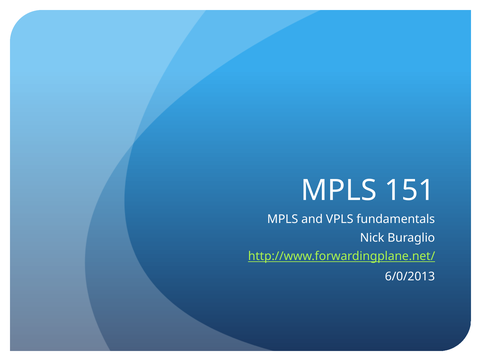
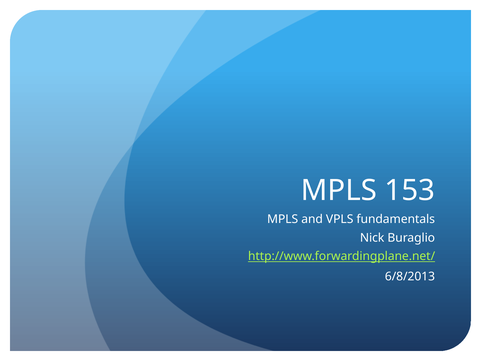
151: 151 -> 153
6/0/2013: 6/0/2013 -> 6/8/2013
